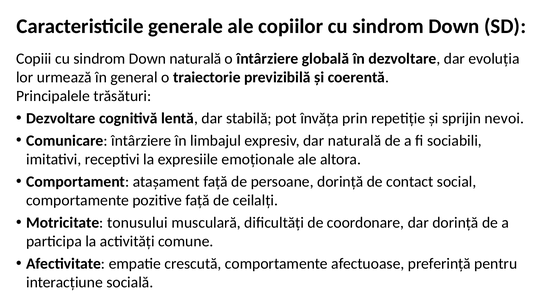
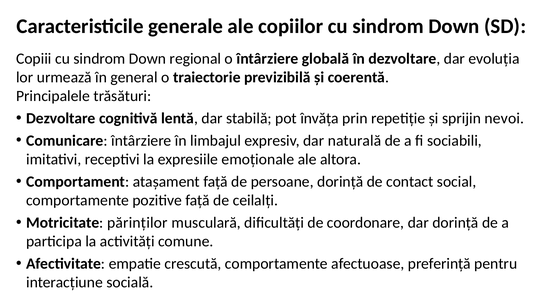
Down naturală: naturală -> regional
tonusului: tonusului -> părinților
